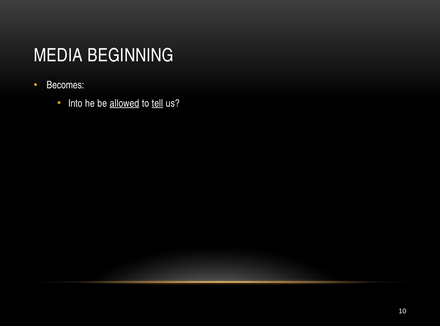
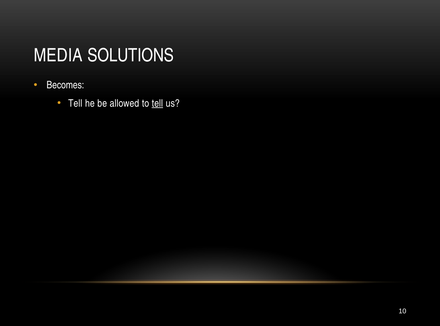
BEGINNING: BEGINNING -> SOLUTIONS
Into at (75, 103): Into -> Tell
allowed underline: present -> none
